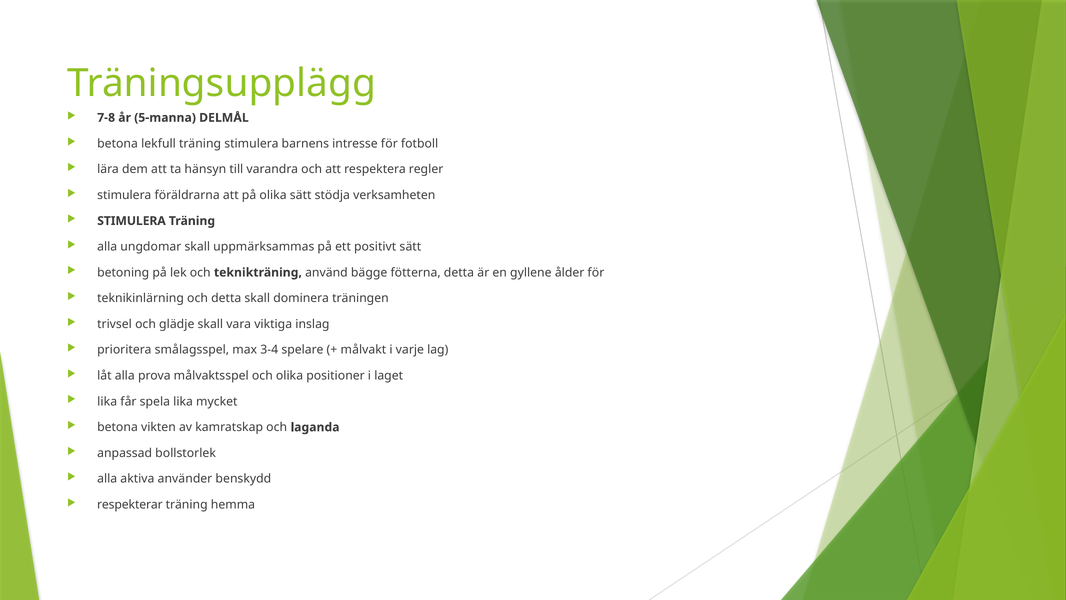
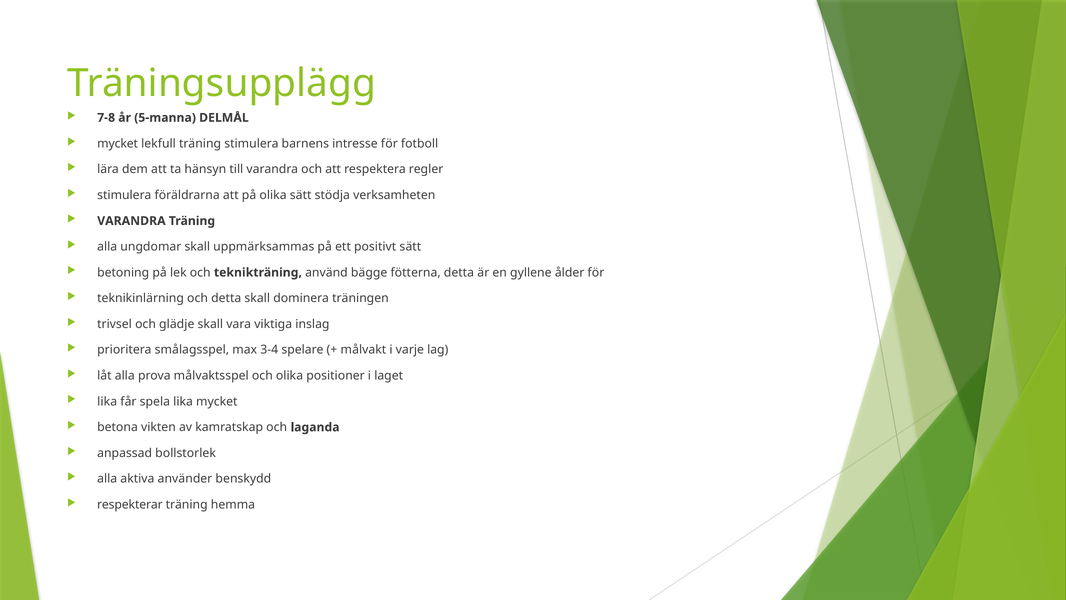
betona at (118, 143): betona -> mycket
STIMULERA at (131, 221): STIMULERA -> VARANDRA
